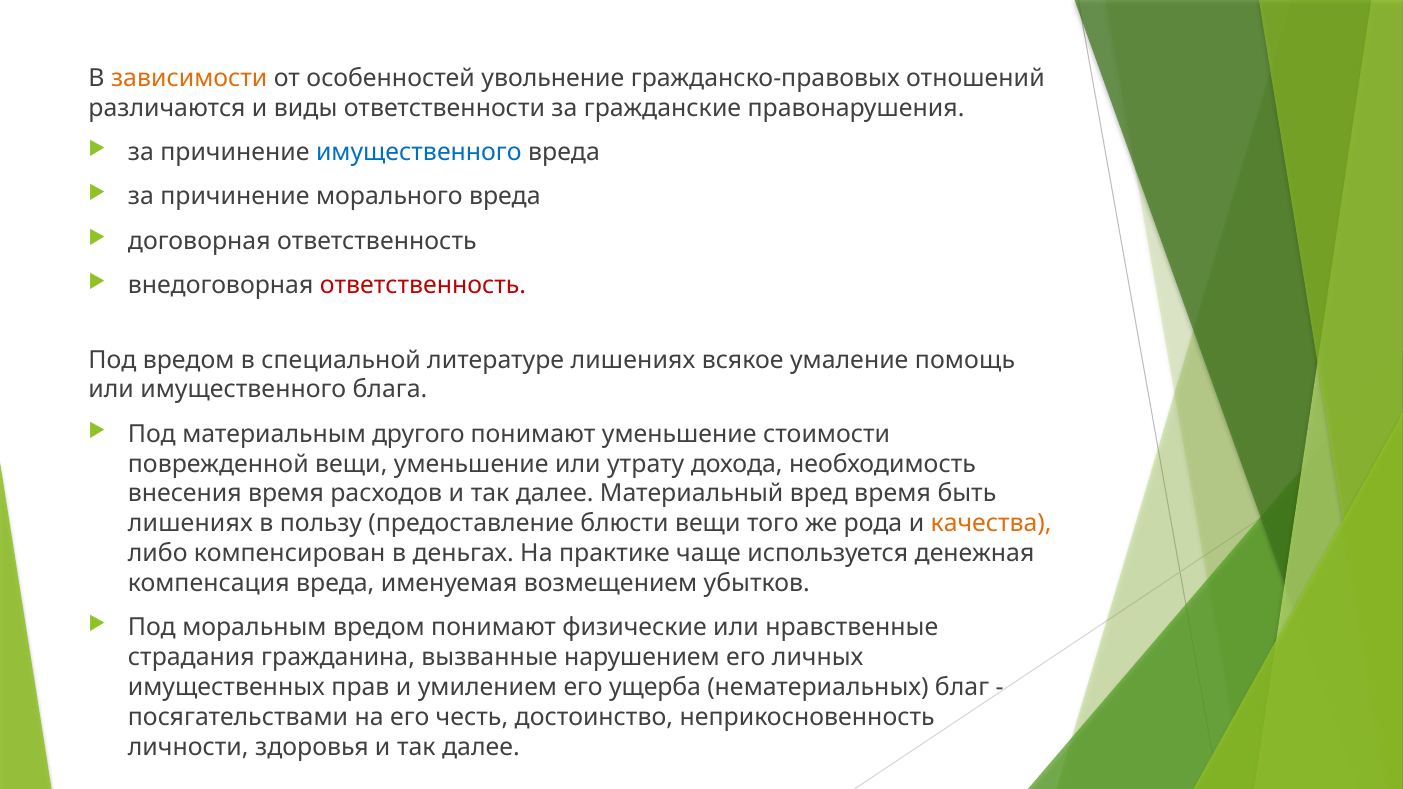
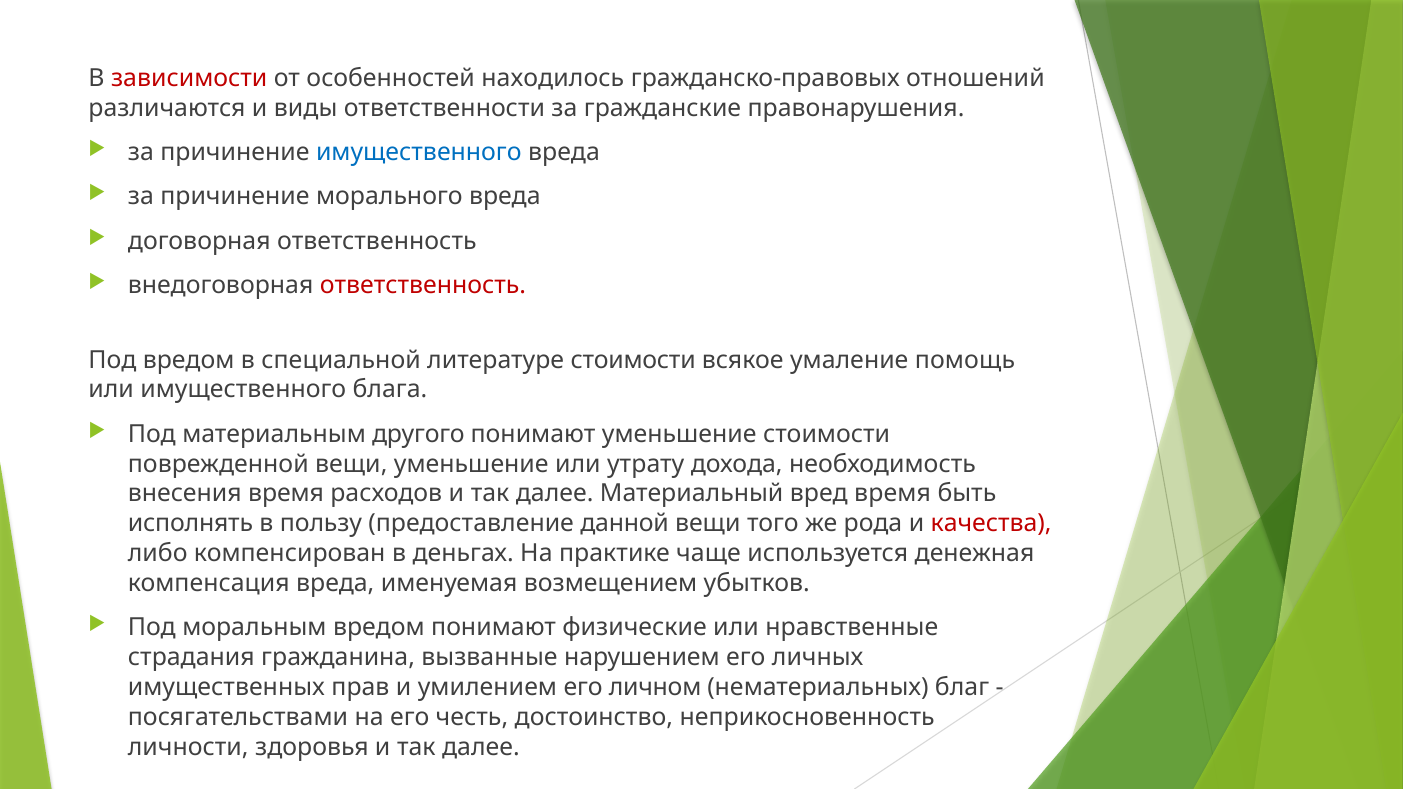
зависимости colour: orange -> red
увольнение: увольнение -> находилось
литературе лишениях: лишениях -> стоимости
лишениях at (190, 524): лишениях -> исполнять
блюсти: блюсти -> данной
качества colour: orange -> red
ущерба: ущерба -> личном
